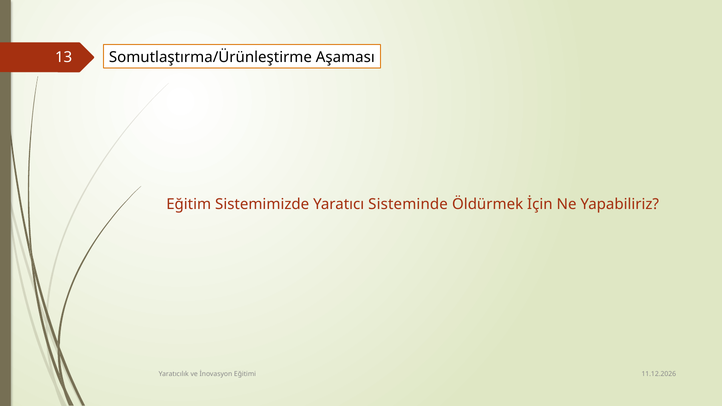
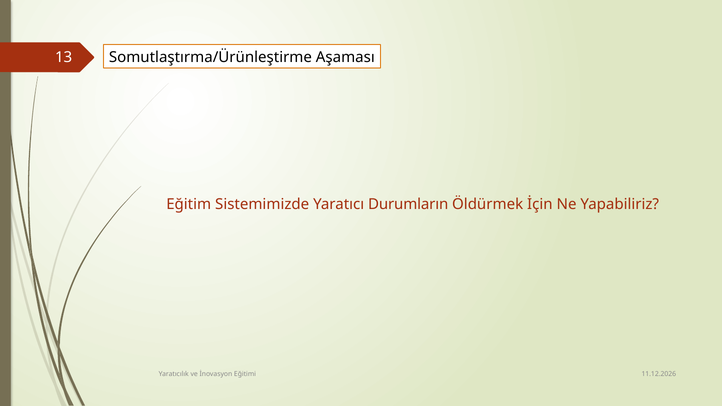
Sisteminde: Sisteminde -> Durumların
